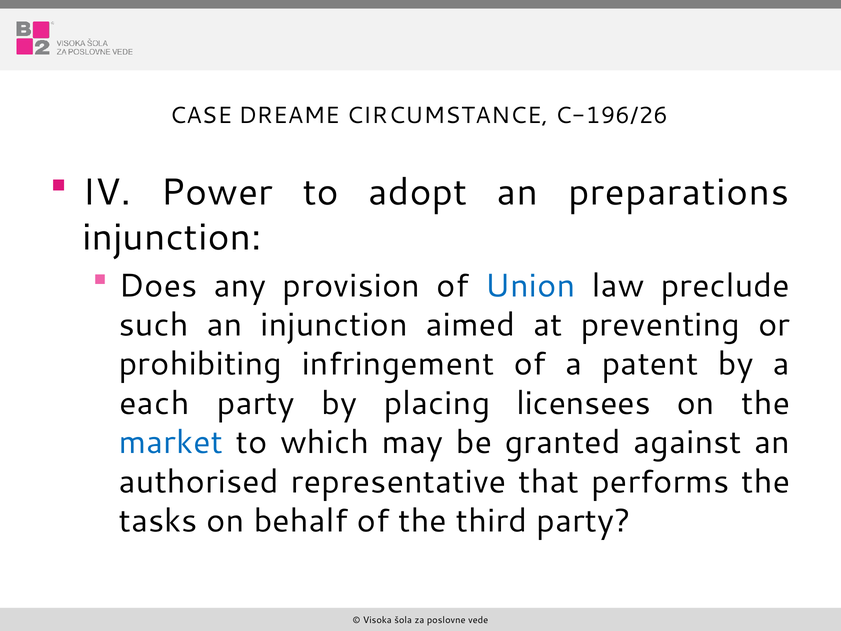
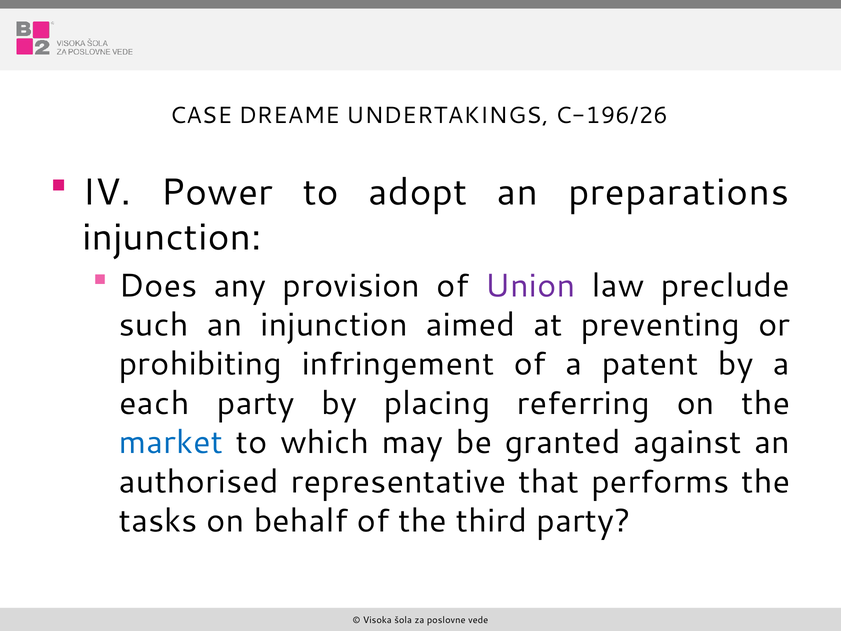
CIRCUMSTANCE: CIRCUMSTANCE -> UNDERTAKINGS
Union colour: blue -> purple
licensees: licensees -> referring
